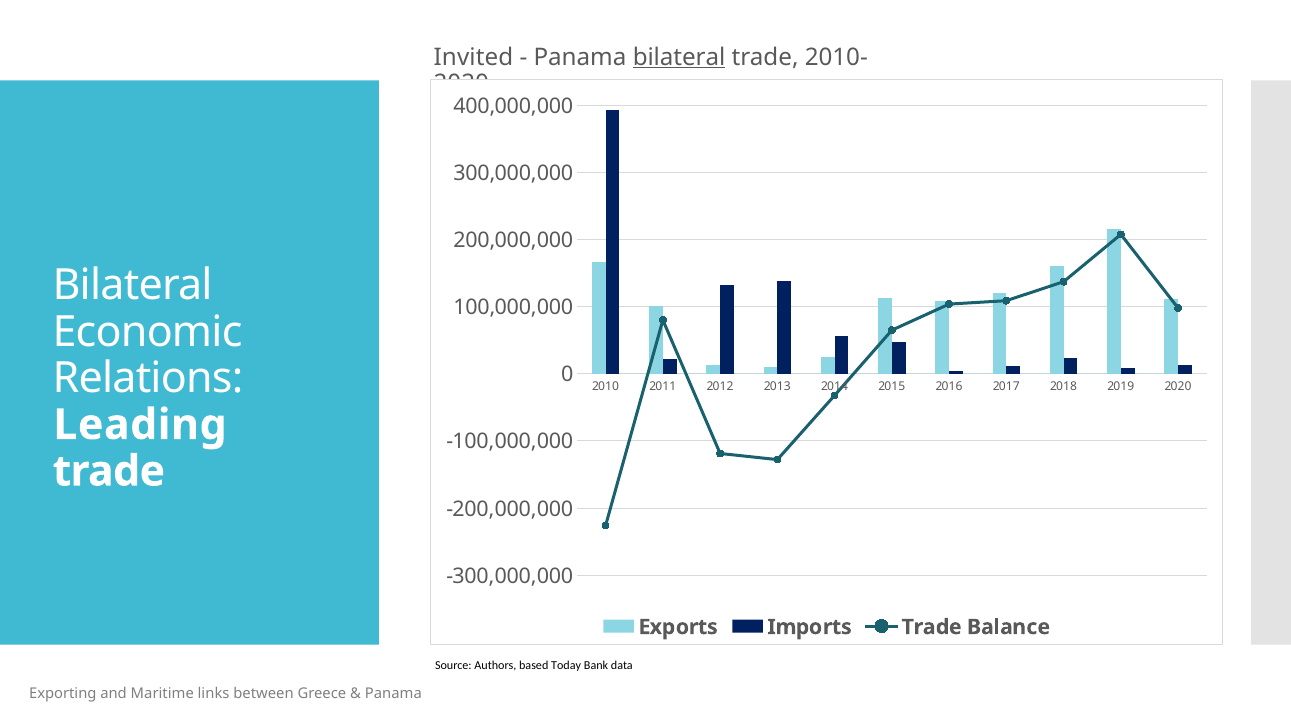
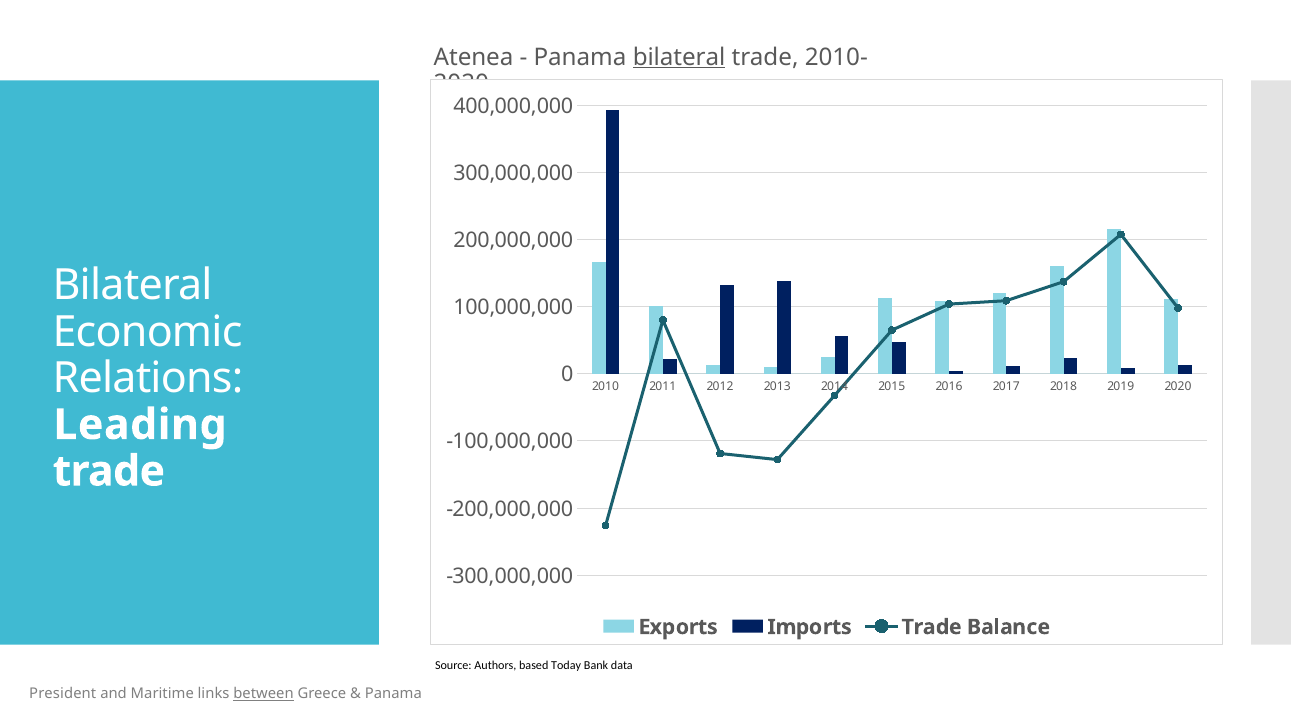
Invited: Invited -> Atenea
Exporting: Exporting -> President
between underline: none -> present
